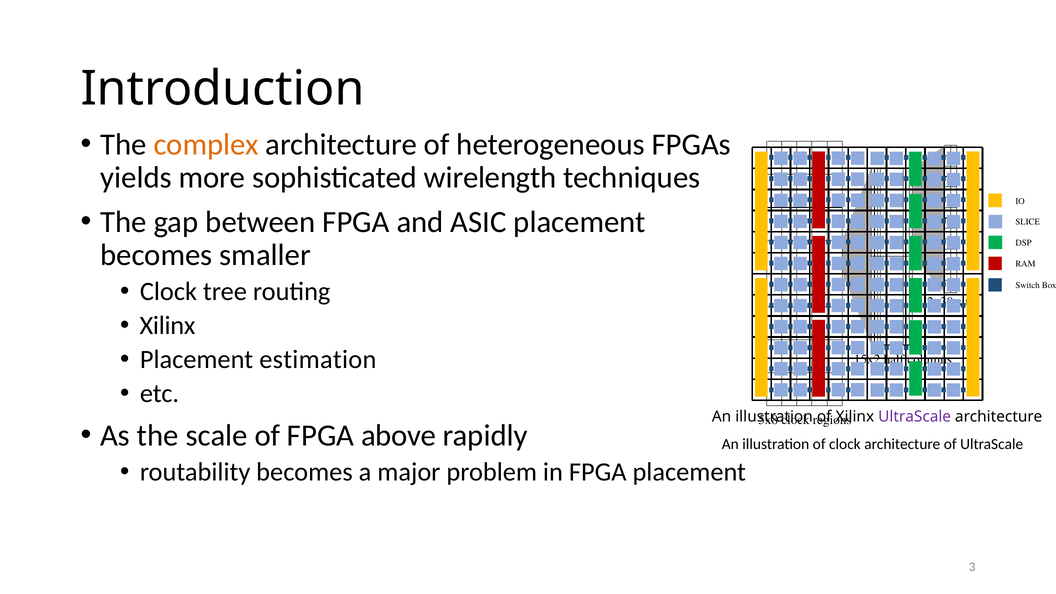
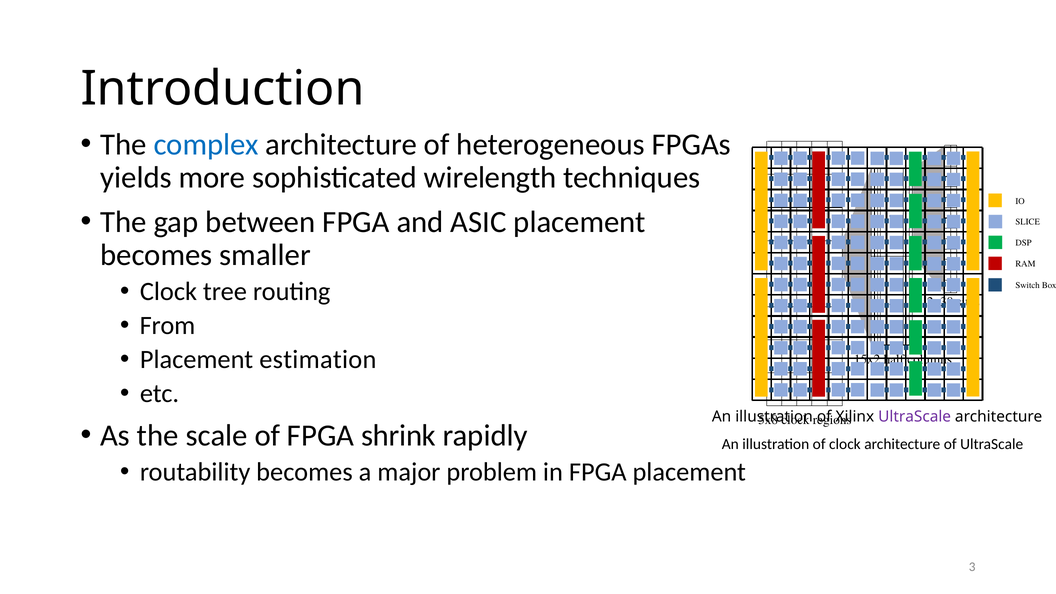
complex colour: orange -> blue
Xilinx at (167, 326): Xilinx -> From
above: above -> shrink
